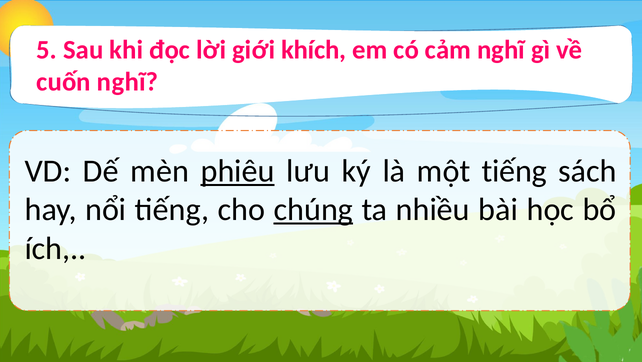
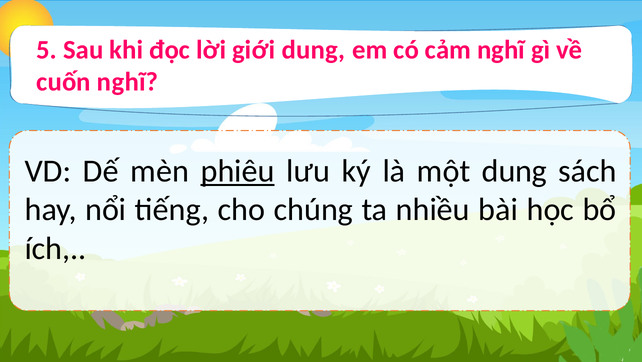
giới khích: khích -> dung
một tiếng: tiếng -> dung
chúng underline: present -> none
